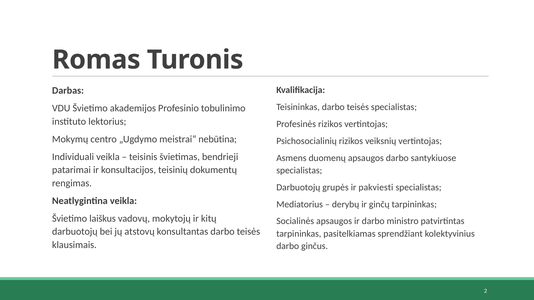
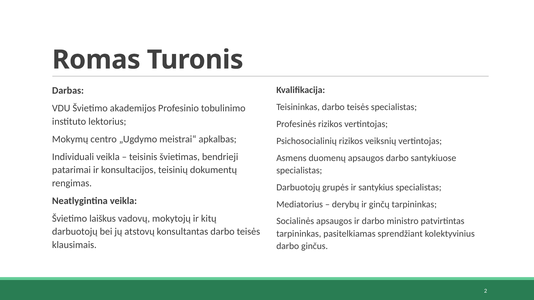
nebūtina: nebūtina -> apkalbas
pakviesti: pakviesti -> santykius
